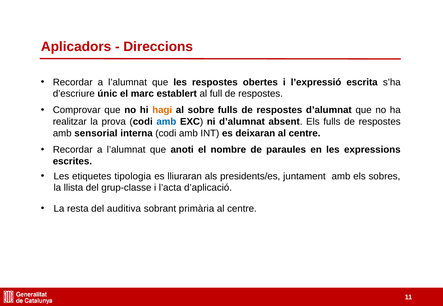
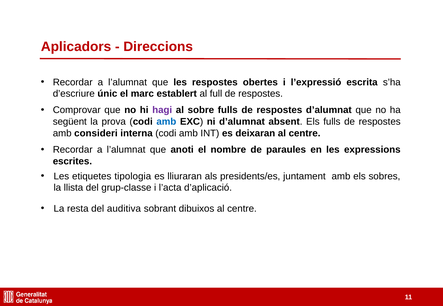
hagi colour: orange -> purple
realitzar: realitzar -> següent
sensorial: sensorial -> consideri
primària: primària -> dibuixos
